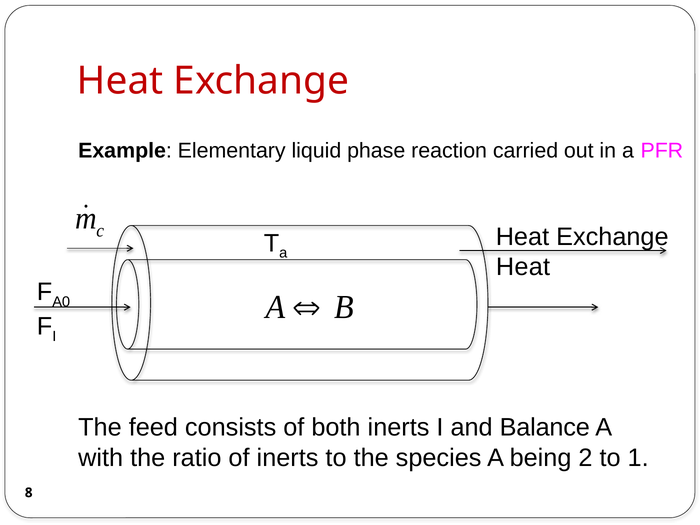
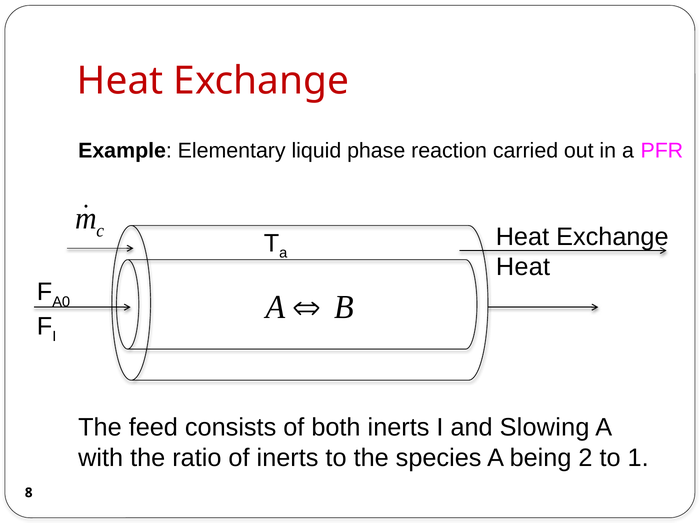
Balance: Balance -> Slowing
